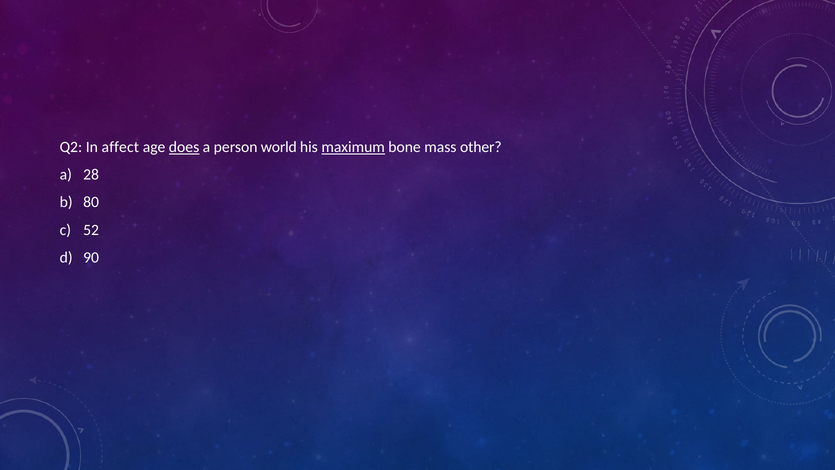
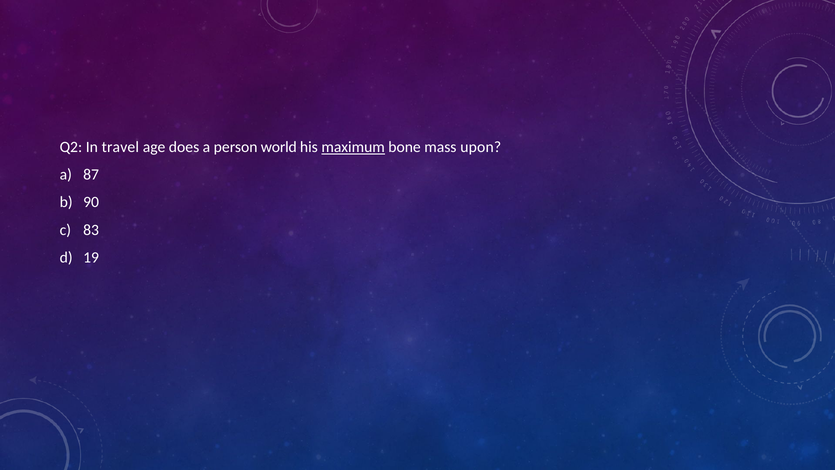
affect: affect -> travel
does underline: present -> none
other: other -> upon
28: 28 -> 87
80: 80 -> 90
52: 52 -> 83
90: 90 -> 19
